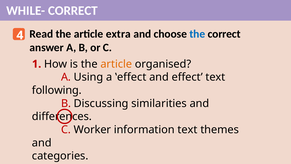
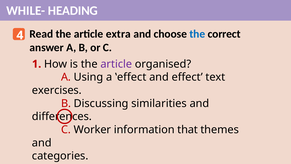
WHILE- CORRECT: CORRECT -> HEADING
article at (116, 64) colour: orange -> purple
following: following -> exercises
information text: text -> that
